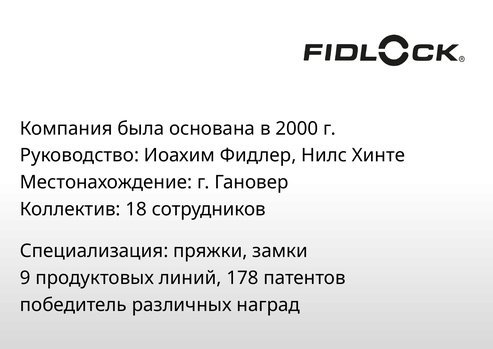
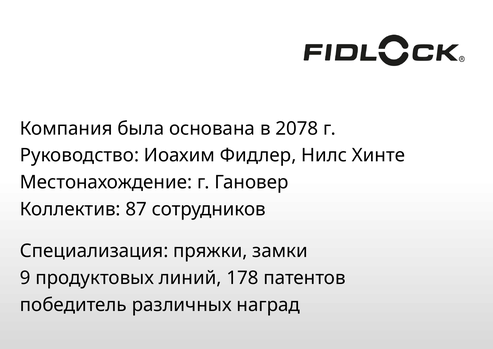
2000: 2000 -> 2078
18: 18 -> 87
